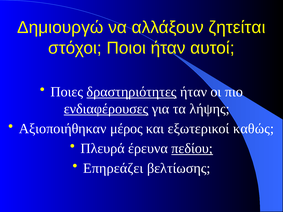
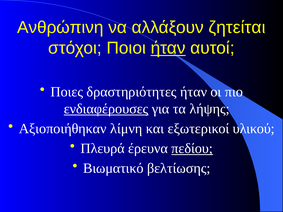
Δημιουργώ: Δημιουργώ -> Ανθρώπινη
ήταν at (168, 48) underline: none -> present
δραστηριότητες underline: present -> none
μέρος: μέρος -> λίμνη
καθώς: καθώς -> υλικού
Επηρεάζει: Επηρεάζει -> Βιωματικό
